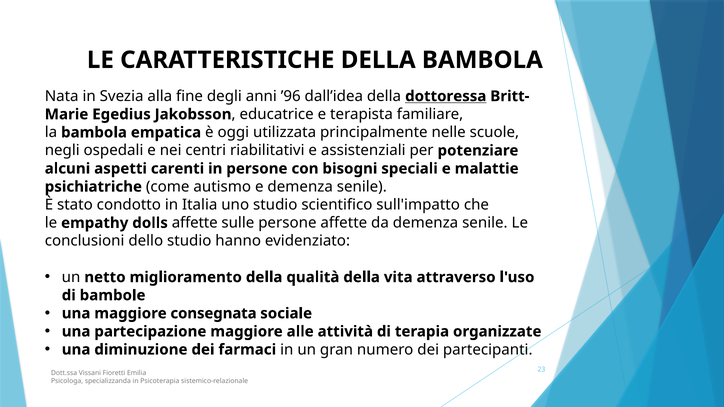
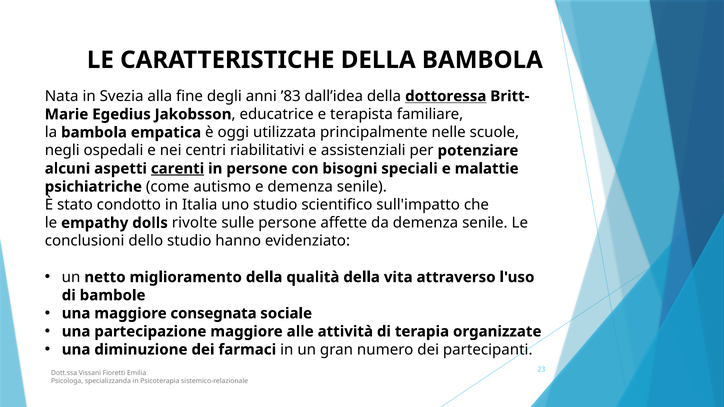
’96: ’96 -> ’83
carenti underline: none -> present
dolls affette: affette -> rivolte
